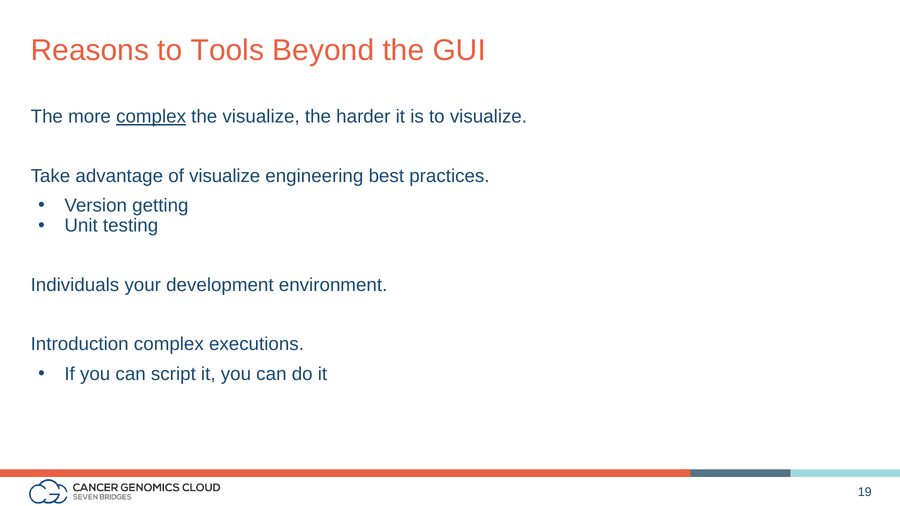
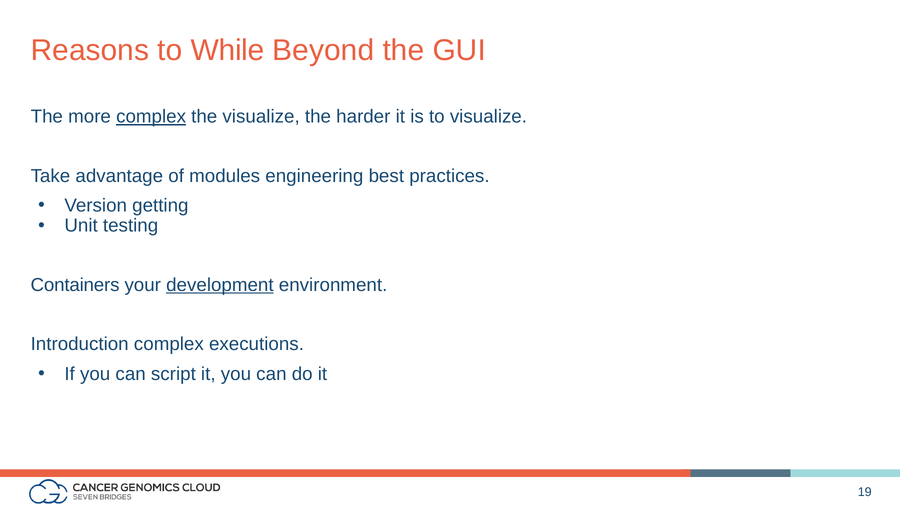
Tools: Tools -> While
of visualize: visualize -> modules
Individuals: Individuals -> Containers
development underline: none -> present
